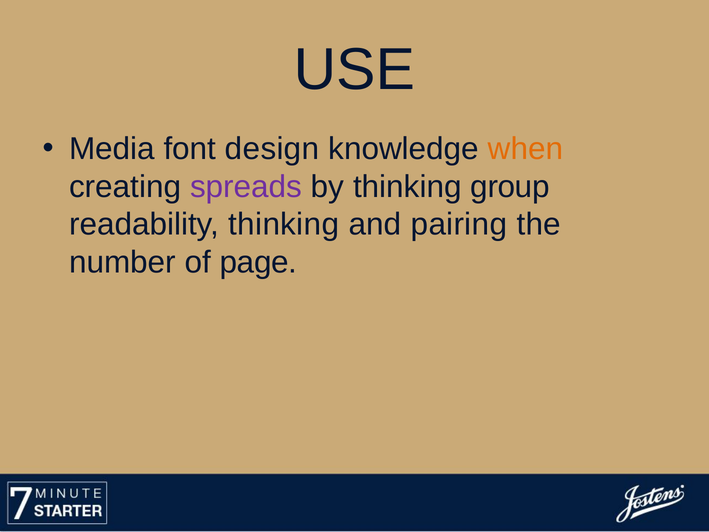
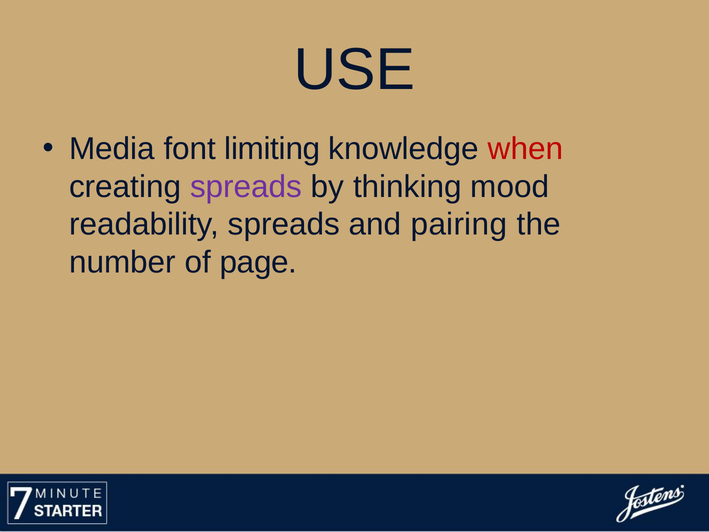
design: design -> limiting
when colour: orange -> red
group: group -> mood
readability thinking: thinking -> spreads
